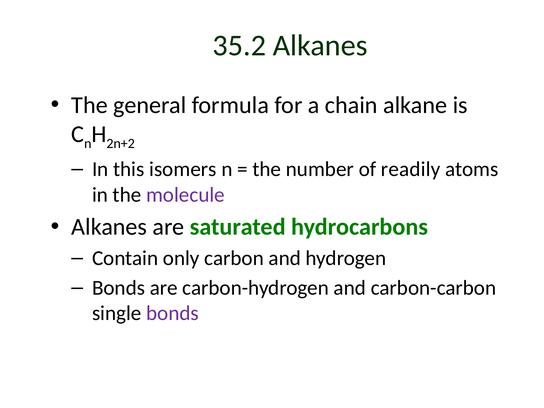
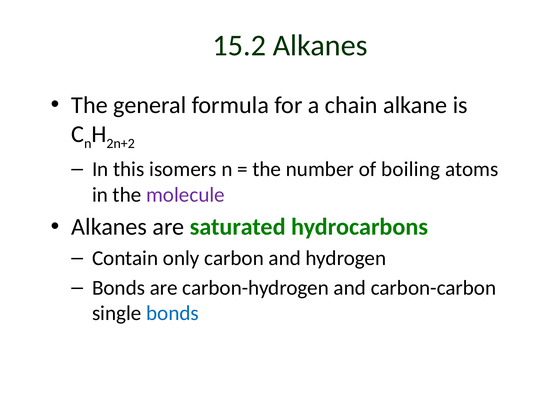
35.2: 35.2 -> 15.2
readily: readily -> boiling
bonds at (173, 313) colour: purple -> blue
